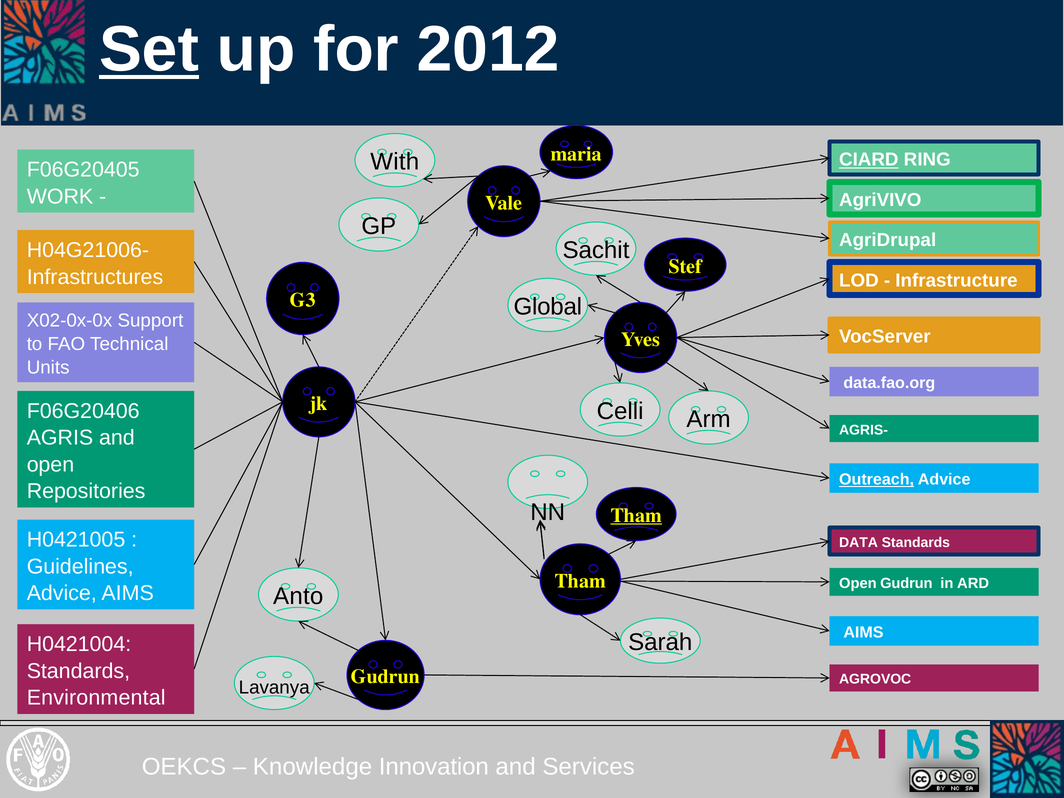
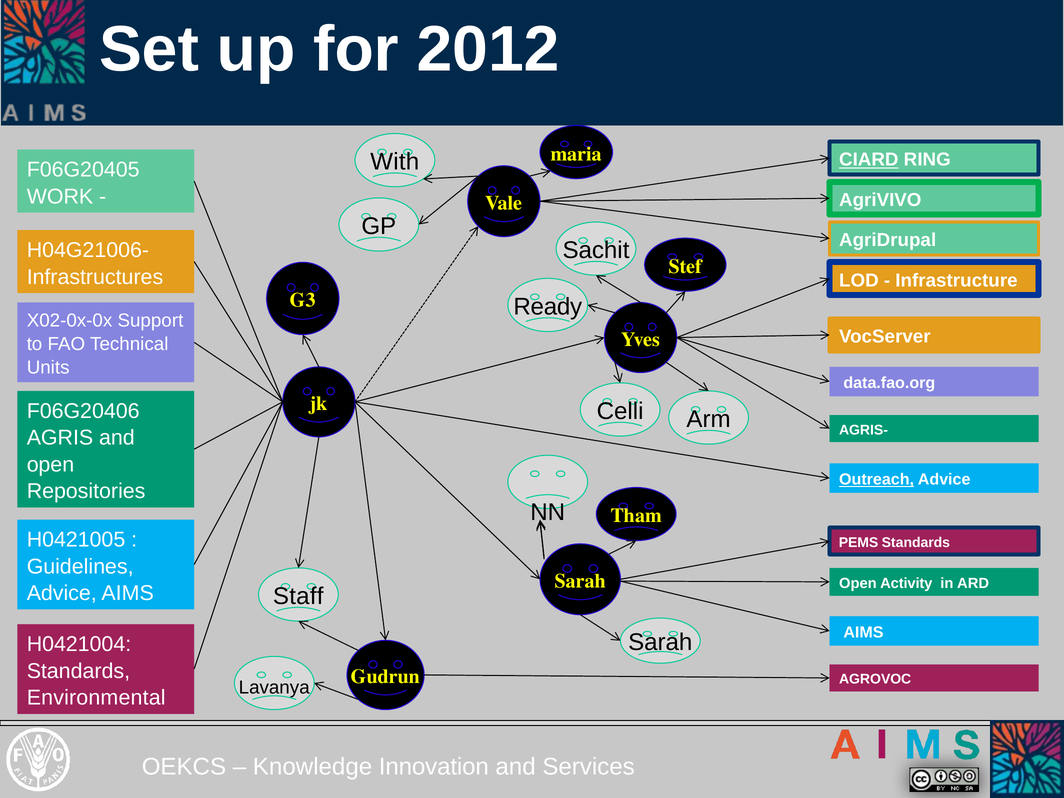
Set underline: present -> none
Global: Global -> Ready
Tham at (636, 515) underline: present -> none
DATA: DATA -> PEMS
Tham at (580, 581): Tham -> Sarah
Open Gudrun: Gudrun -> Activity
Anto: Anto -> Staff
